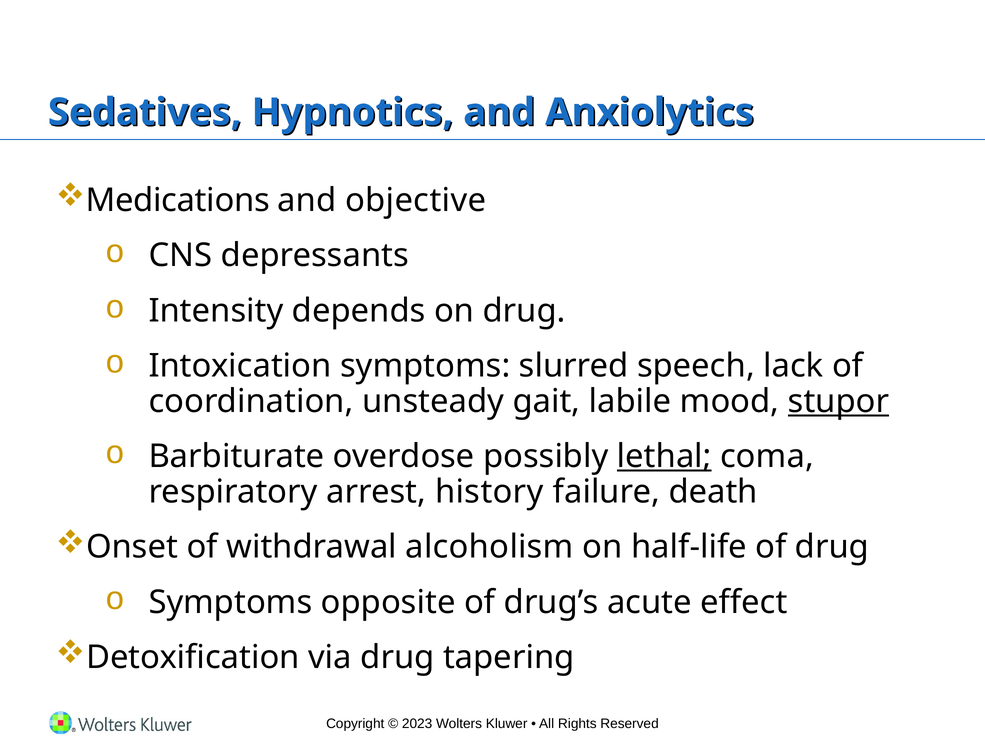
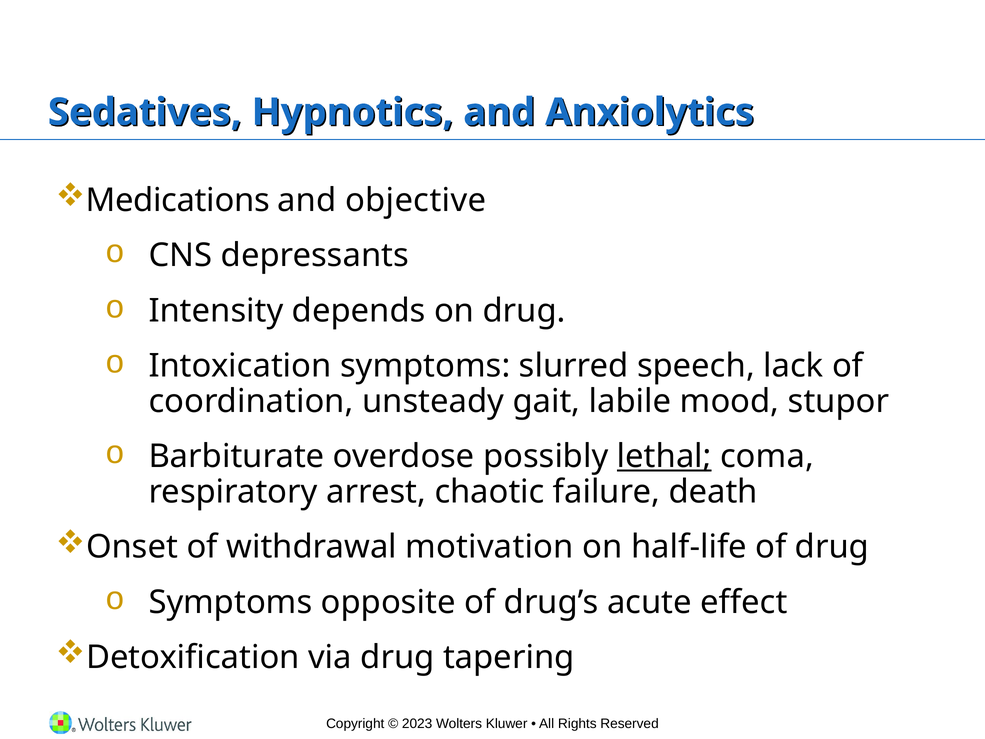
stupor underline: present -> none
history: history -> chaotic
alcoholism: alcoholism -> motivation
